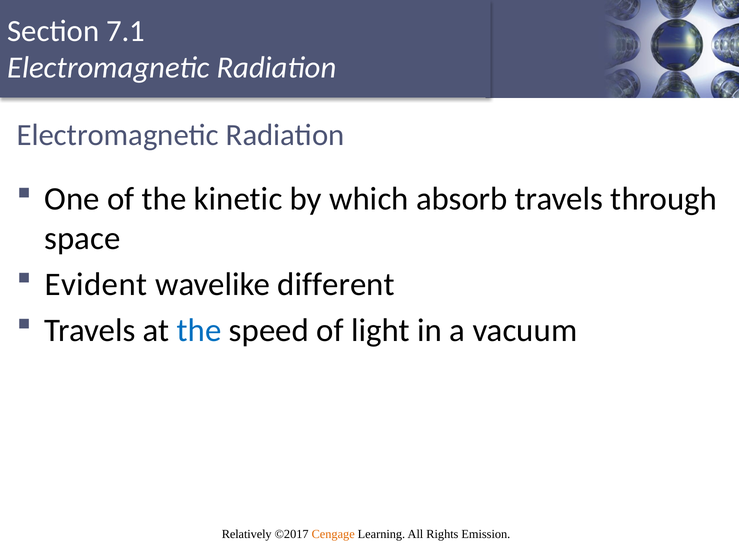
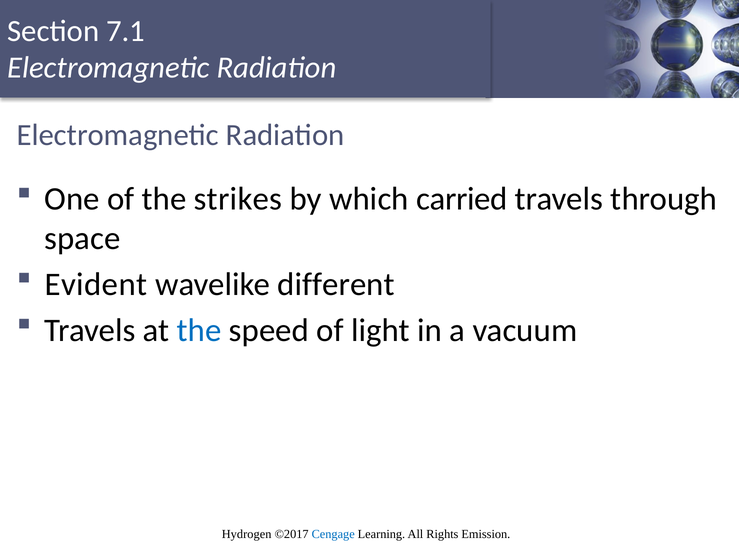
kinetic: kinetic -> strikes
absorb: absorb -> carried
Relatively: Relatively -> Hydrogen
Cengage at (333, 534) colour: orange -> blue
